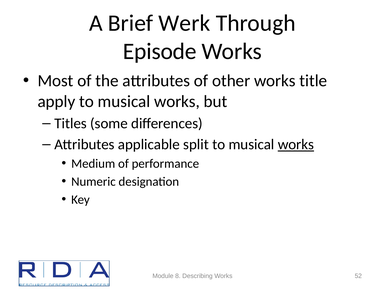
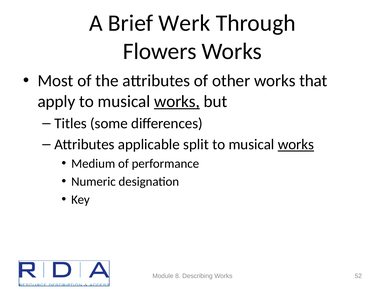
Episode: Episode -> Flowers
title: title -> that
works at (177, 101) underline: none -> present
